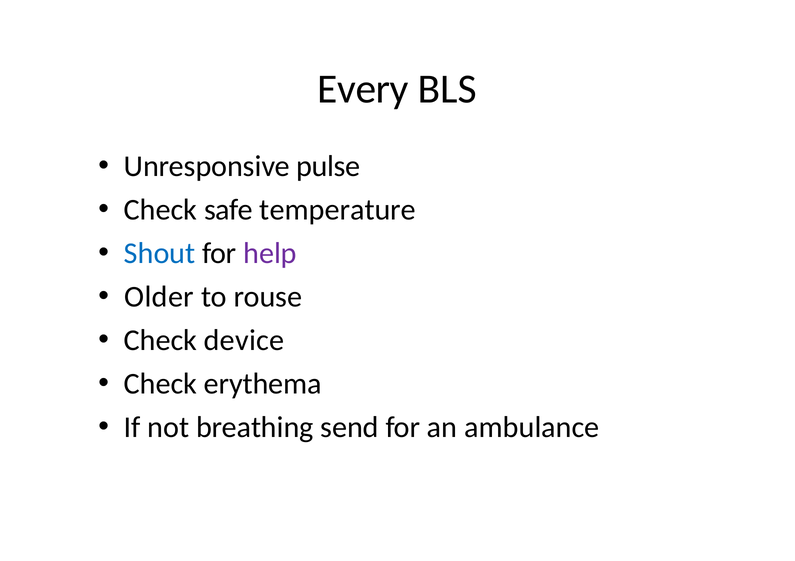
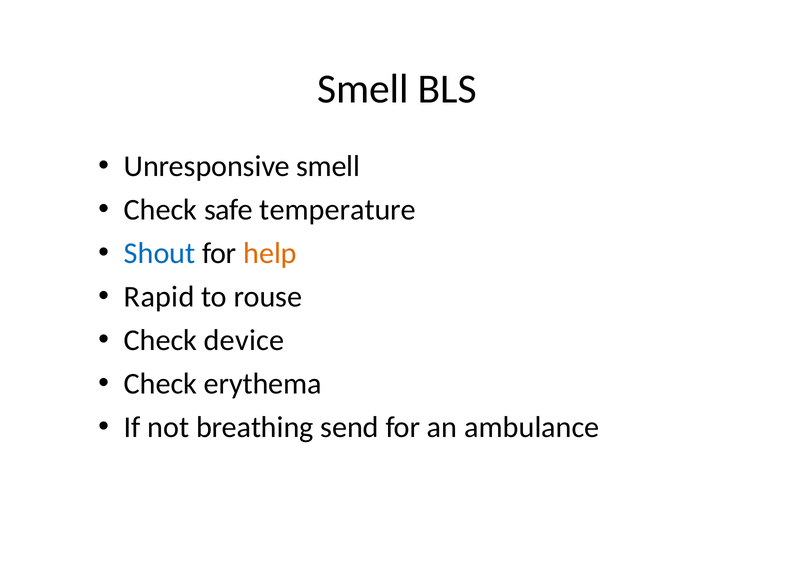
Every at (363, 89): Every -> Smell
Unresponsive pulse: pulse -> smell
help colour: purple -> orange
Older: Older -> Rapid
